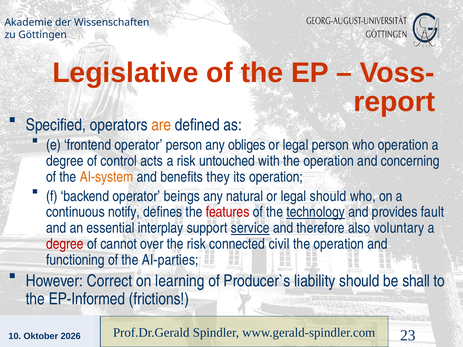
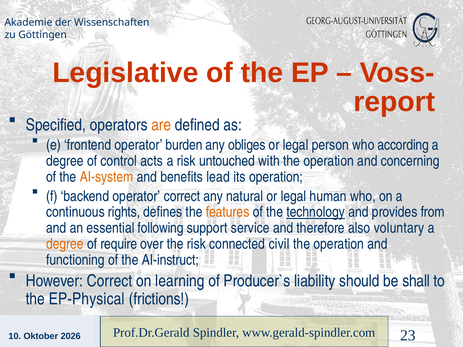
operator person: person -> burden
who operation: operation -> according
they: they -> lead
operator beings: beings -> correct
legal should: should -> human
notify: notify -> rights
features colour: red -> orange
fault: fault -> from
interplay: interplay -> following
service underline: present -> none
degree at (65, 244) colour: red -> orange
cannot: cannot -> require
AI-parties: AI-parties -> AI-instruct
EP-Informed: EP-Informed -> EP-Physical
